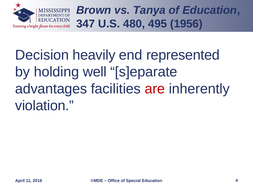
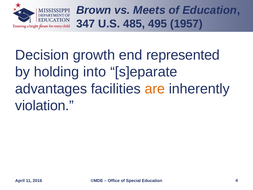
Tanya: Tanya -> Meets
480: 480 -> 485
1956: 1956 -> 1957
heavily: heavily -> growth
well: well -> into
are colour: red -> orange
